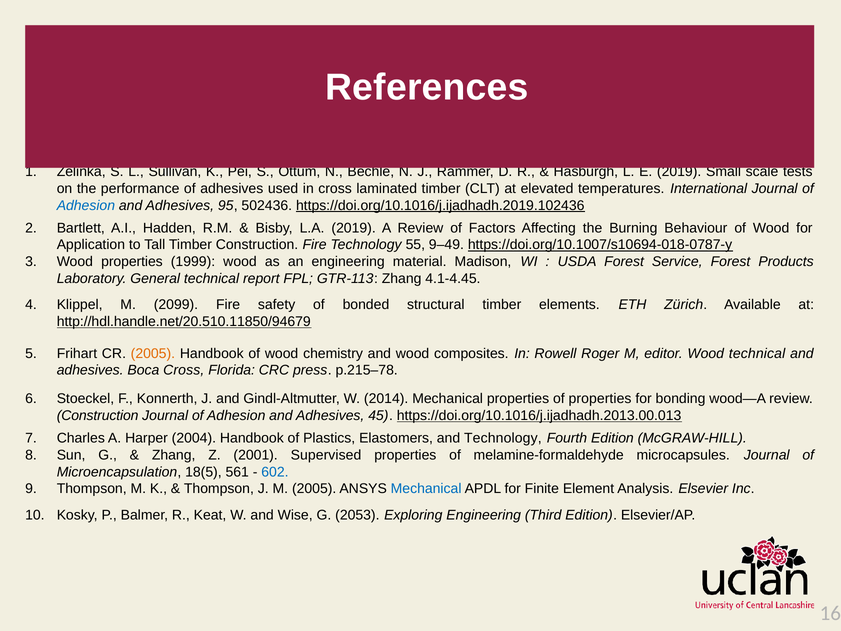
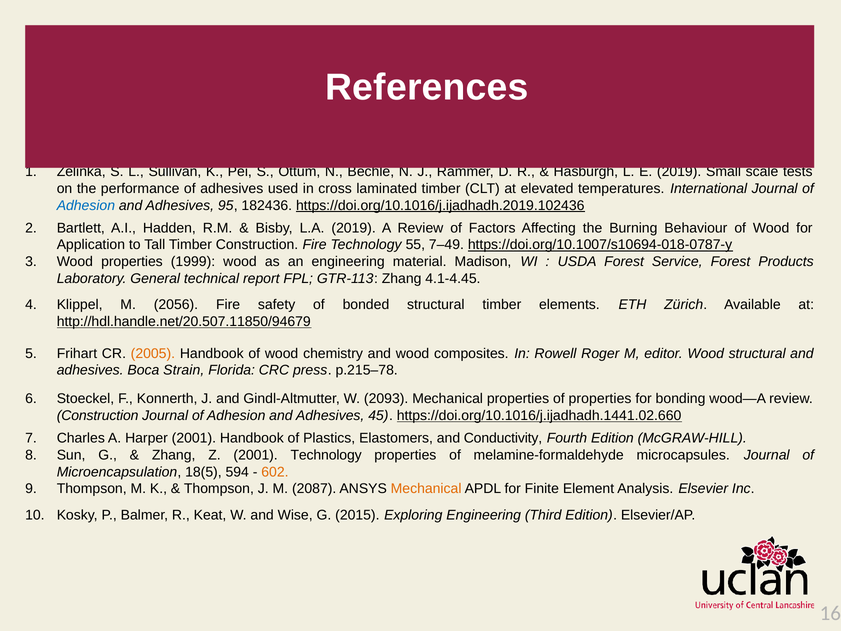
502436: 502436 -> 182436
9–49: 9–49 -> 7–49
2099: 2099 -> 2056
http://hdl.handle.net/20.510.11850/94679: http://hdl.handle.net/20.510.11850/94679 -> http://hdl.handle.net/20.507.11850/94679
Wood technical: technical -> structural
Boca Cross: Cross -> Strain
2014: 2014 -> 2093
https://doi.org/10.1016/j.ijadhadh.2013.00.013: https://doi.org/10.1016/j.ijadhadh.2013.00.013 -> https://doi.org/10.1016/j.ijadhadh.1441.02.660
Harper 2004: 2004 -> 2001
and Technology: Technology -> Conductivity
2001 Supervised: Supervised -> Technology
561: 561 -> 594
602 colour: blue -> orange
M 2005: 2005 -> 2087
Mechanical at (426, 489) colour: blue -> orange
2053: 2053 -> 2015
